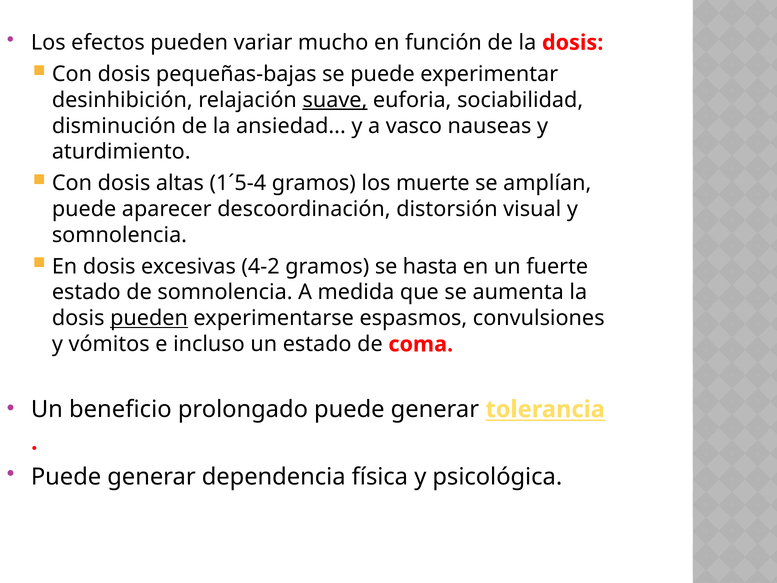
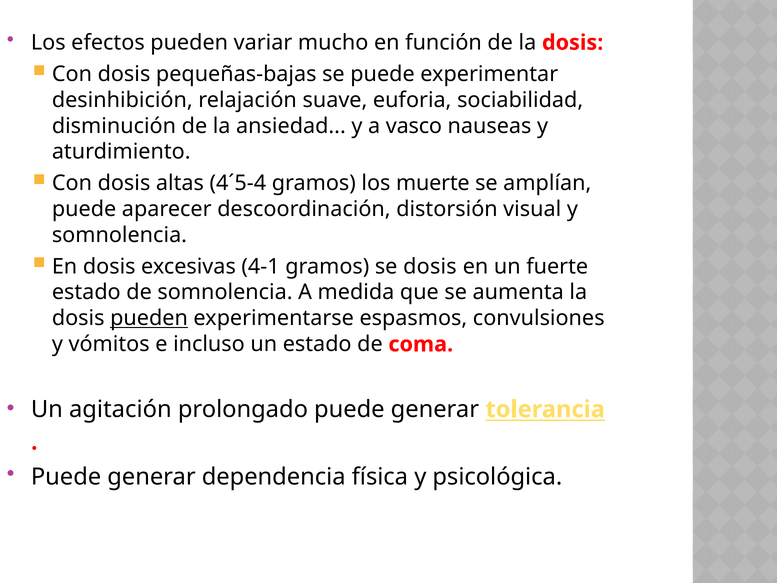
suave underline: present -> none
1´5-4: 1´5-4 -> 4´5-4
4-2: 4-2 -> 4-1
se hasta: hasta -> dosis
beneficio: beneficio -> agitación
